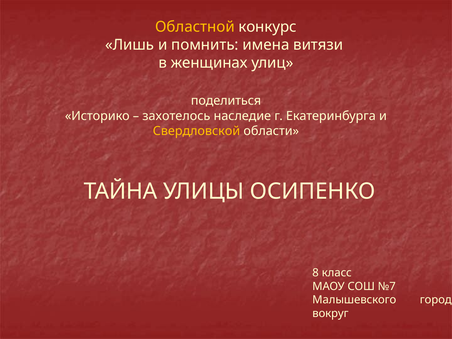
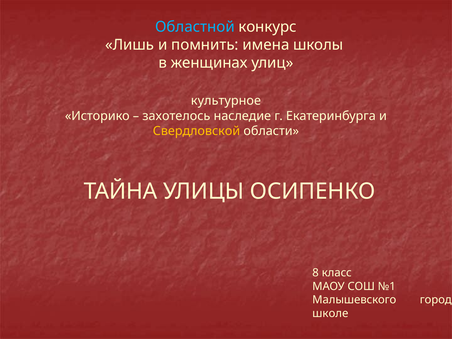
Областной colour: yellow -> light blue
витязи: витязи -> школы
поделиться: поделиться -> культурное
№7: №7 -> №1
вокруг: вокруг -> школе
